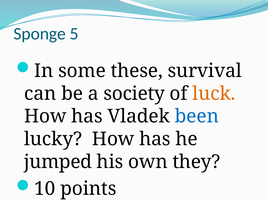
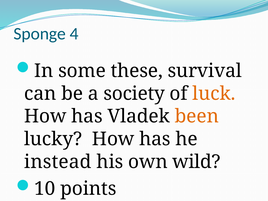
5: 5 -> 4
been colour: blue -> orange
jumped: jumped -> instead
they: they -> wild
